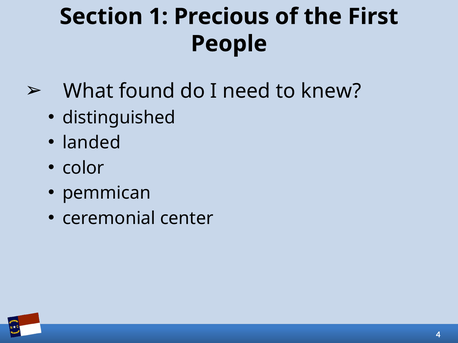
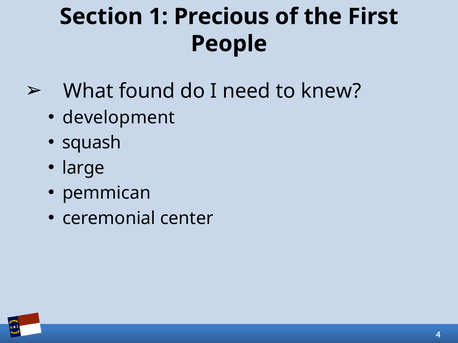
distinguished: distinguished -> development
landed: landed -> squash
color: color -> large
